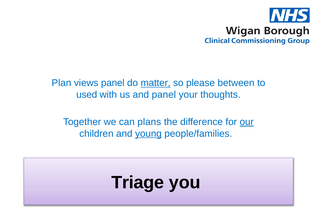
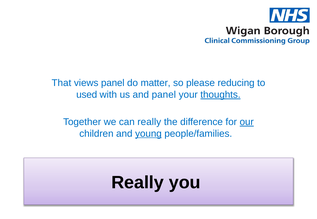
Plan: Plan -> That
matter underline: present -> none
between: between -> reducing
thoughts underline: none -> present
can plans: plans -> really
Triage at (138, 183): Triage -> Really
